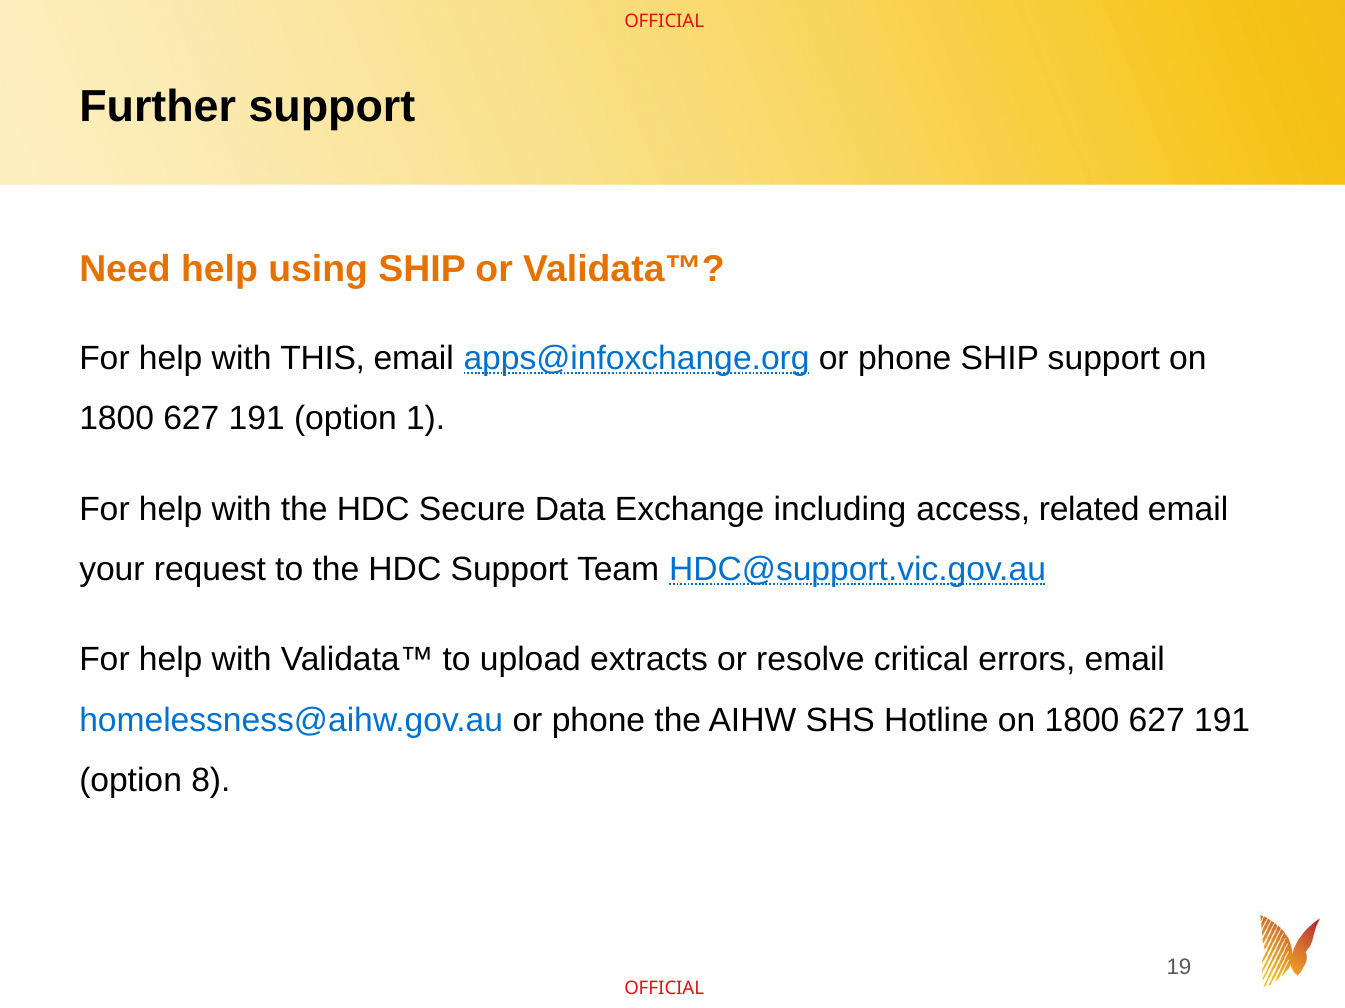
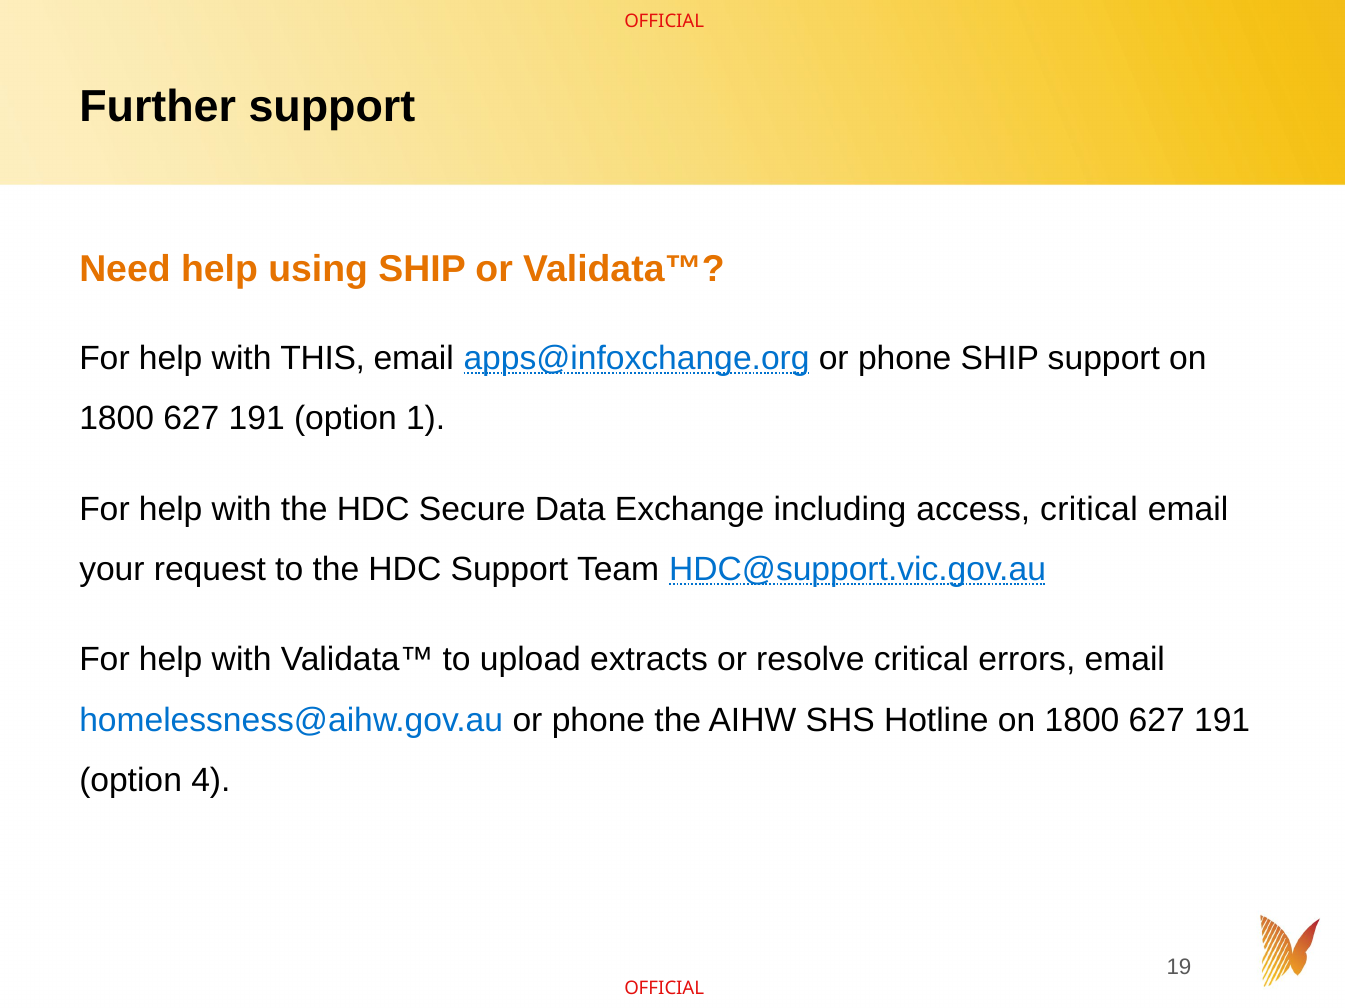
access related: related -> critical
8: 8 -> 4
